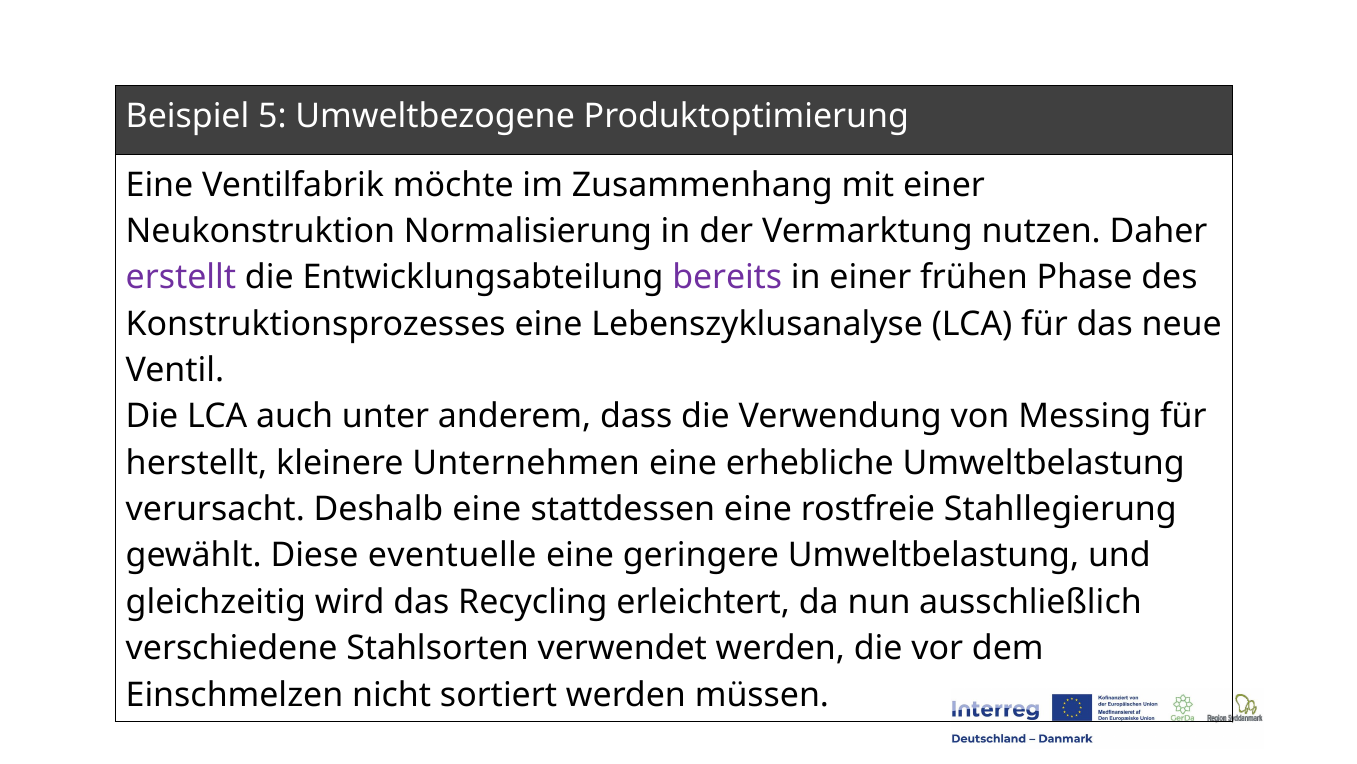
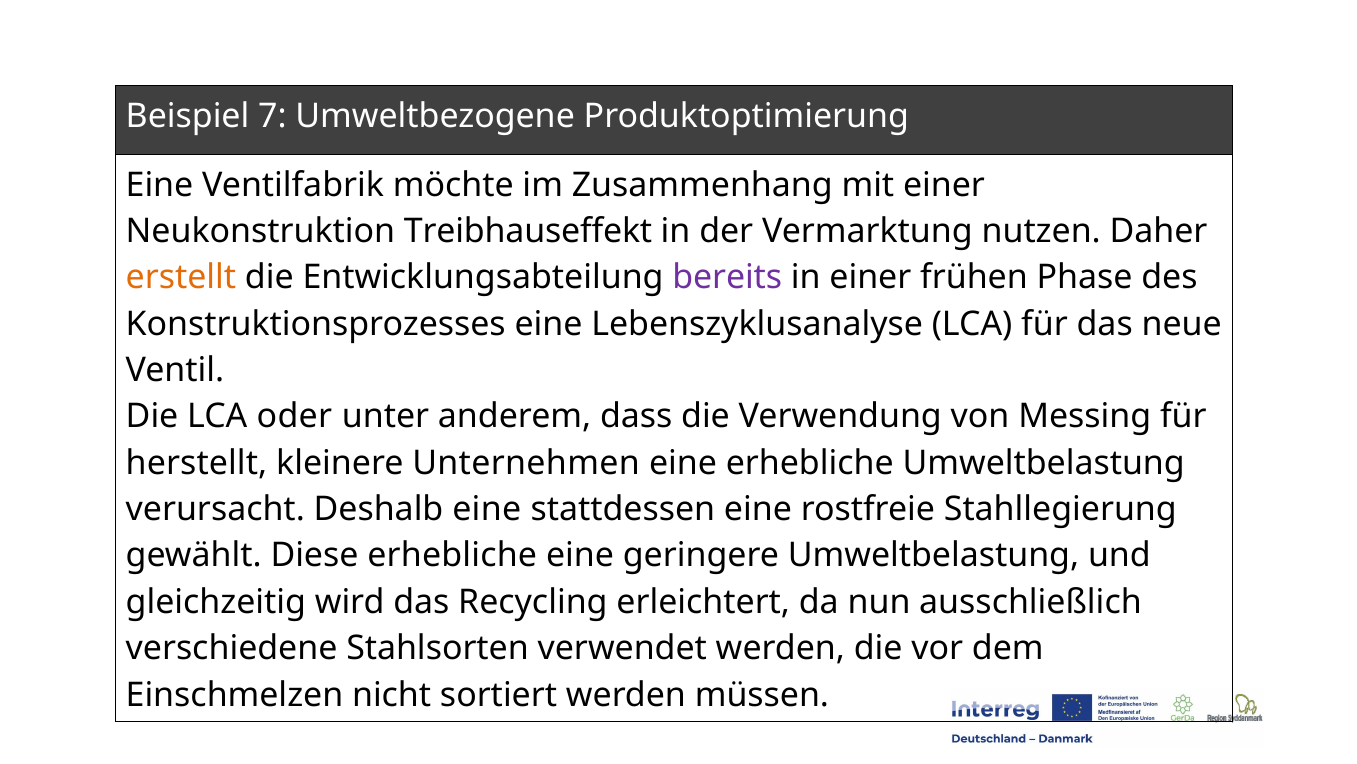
5: 5 -> 7
Normalisierung: Normalisierung -> Treibhauseffekt
erstellt colour: purple -> orange
auch: auch -> oder
Diese eventuelle: eventuelle -> erhebliche
